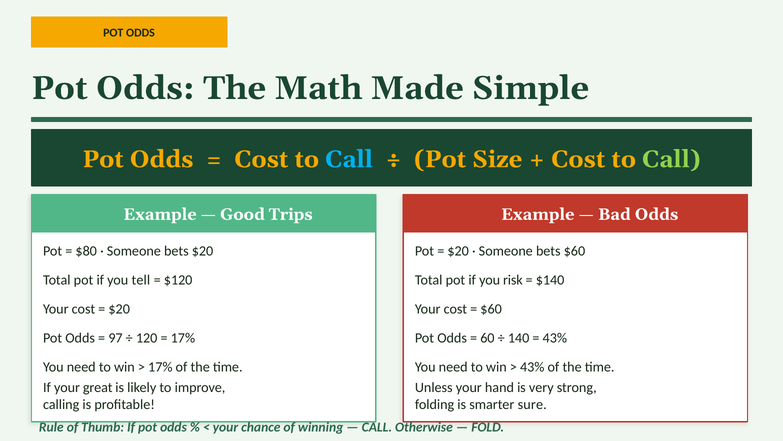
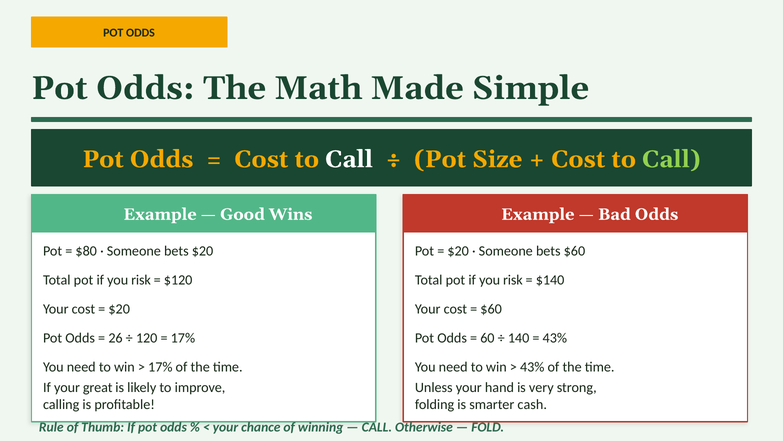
Call at (349, 159) colour: light blue -> white
Trips: Trips -> Wins
tell at (141, 280): tell -> risk
97: 97 -> 26
sure: sure -> cash
